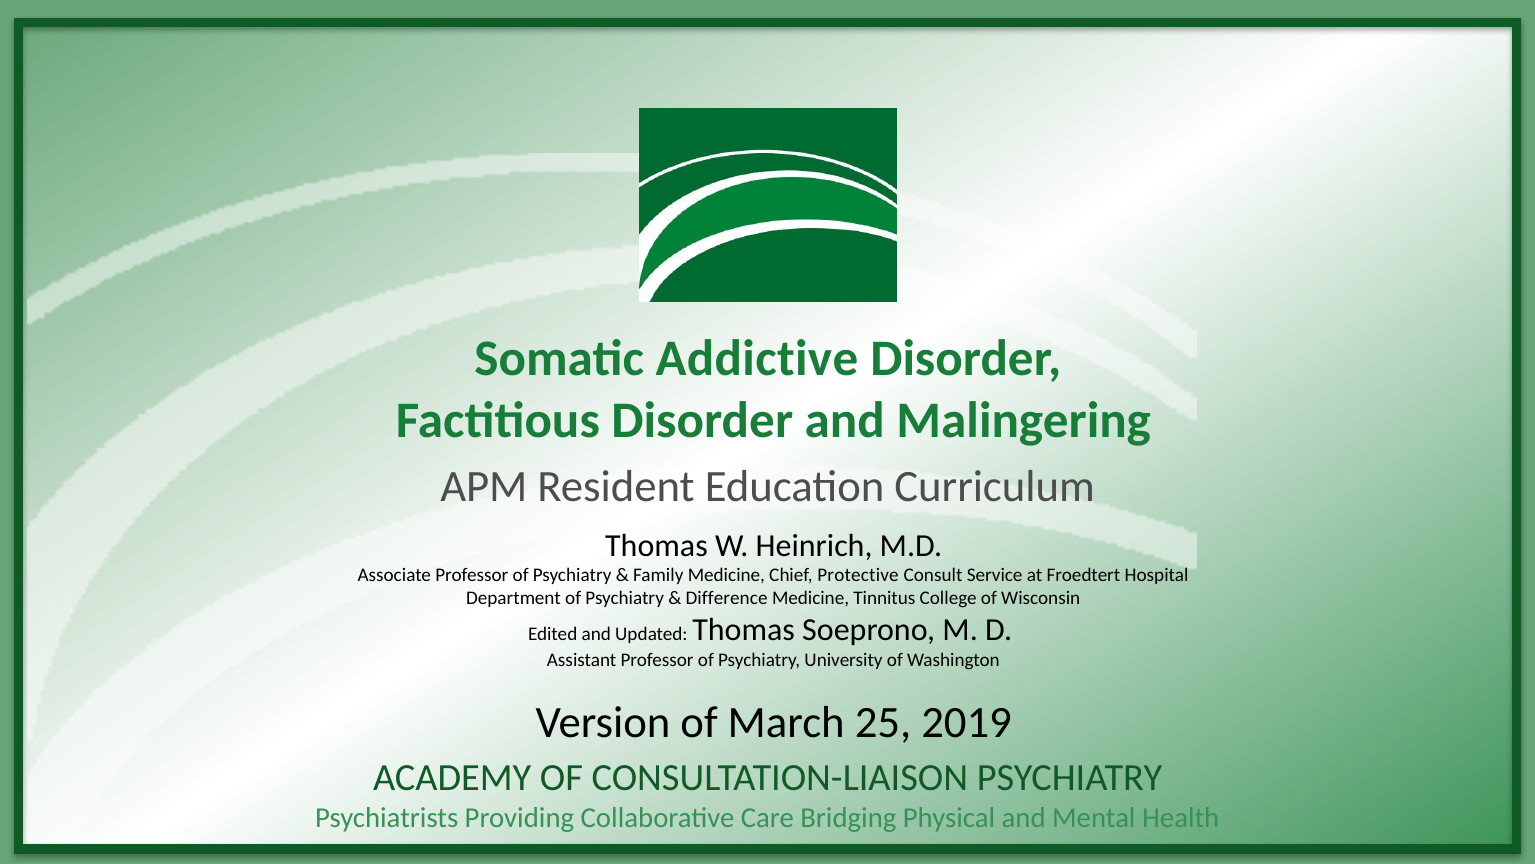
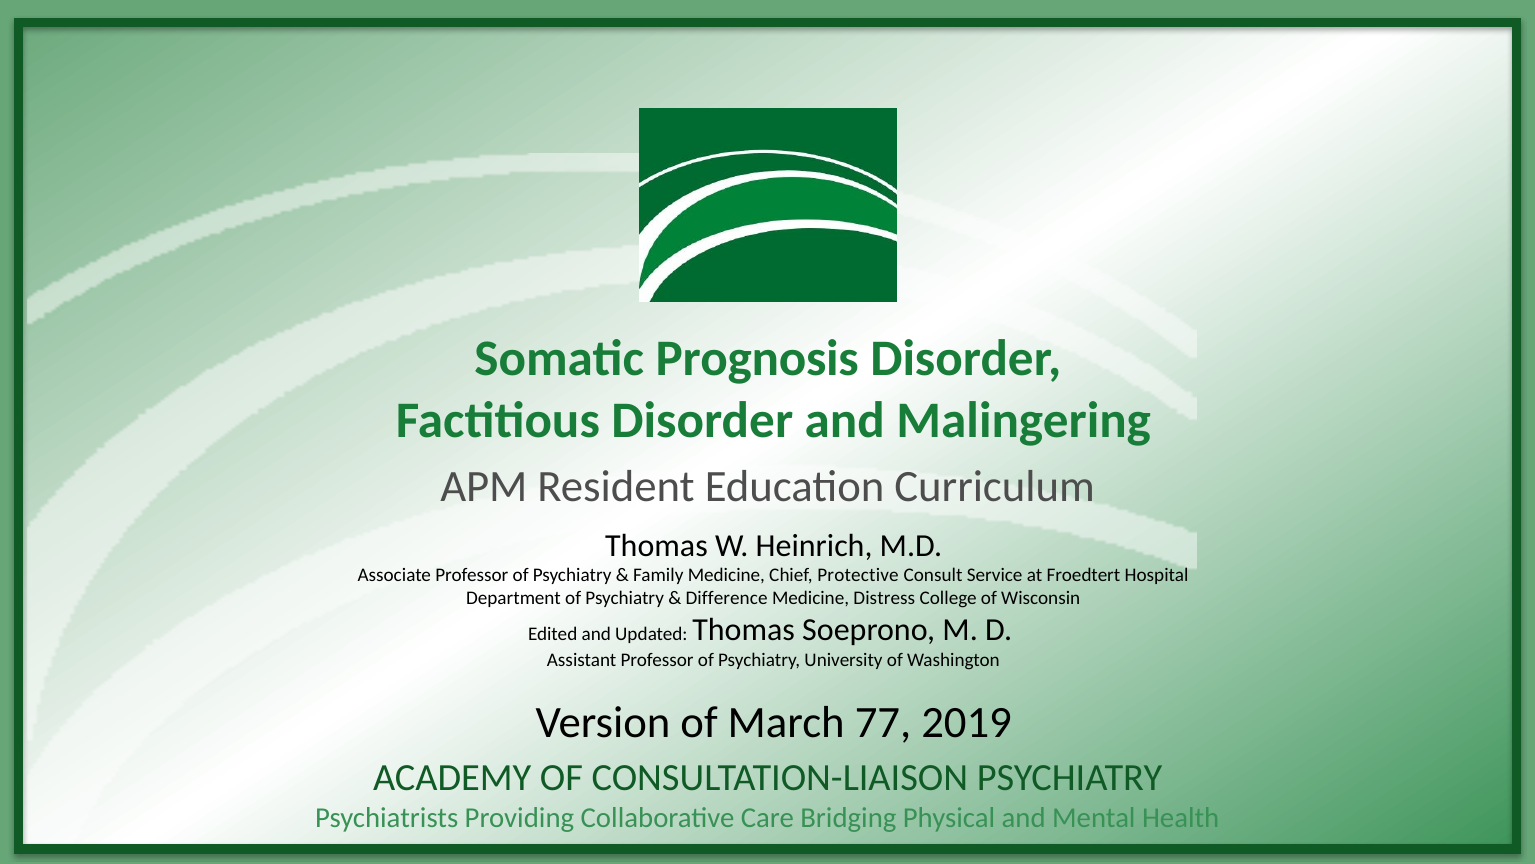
Addictive: Addictive -> Prognosis
Tinnitus: Tinnitus -> Distress
25: 25 -> 77
